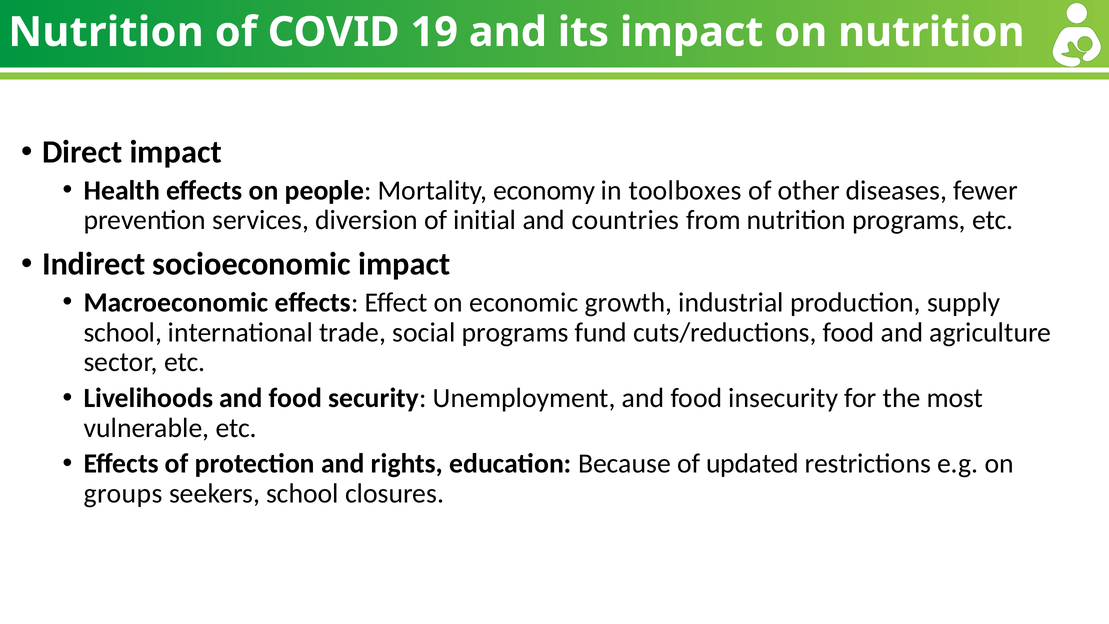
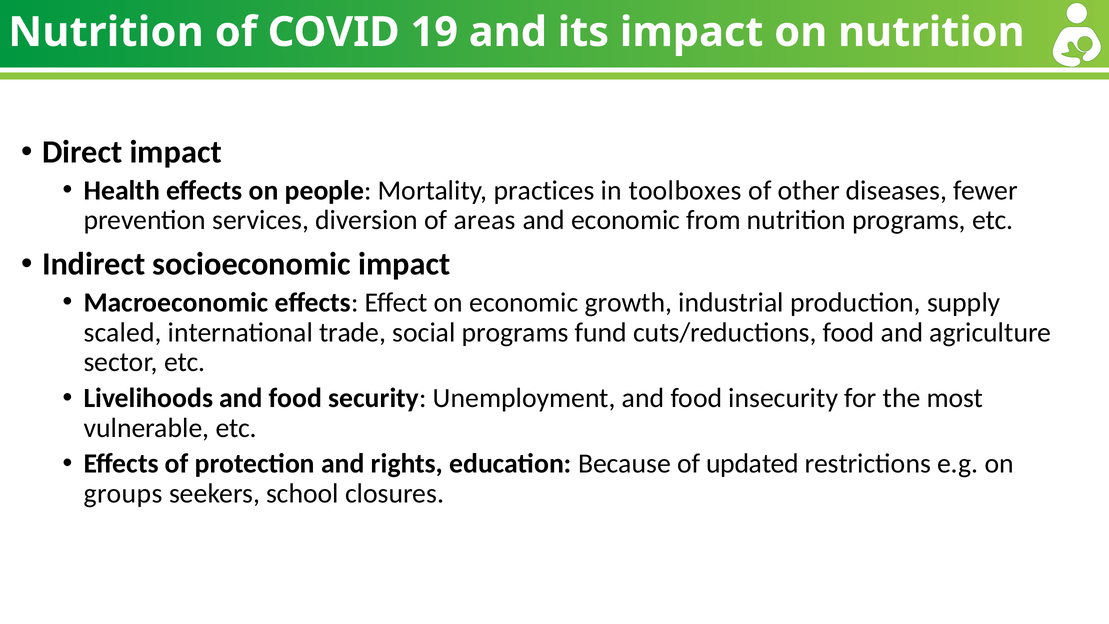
economy: economy -> practices
initial: initial -> areas
and countries: countries -> economic
school at (123, 332): school -> scaled
